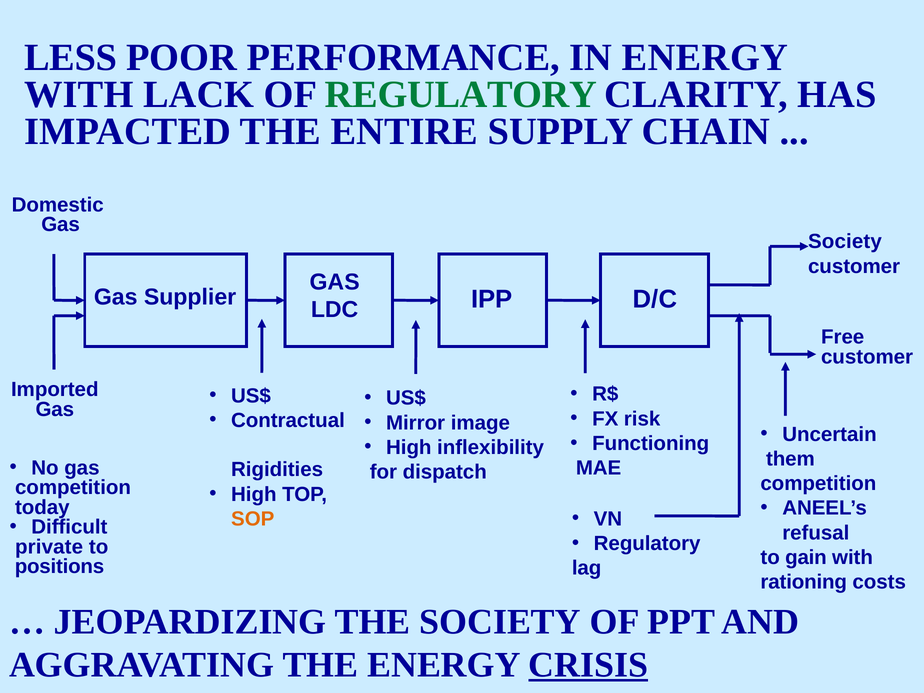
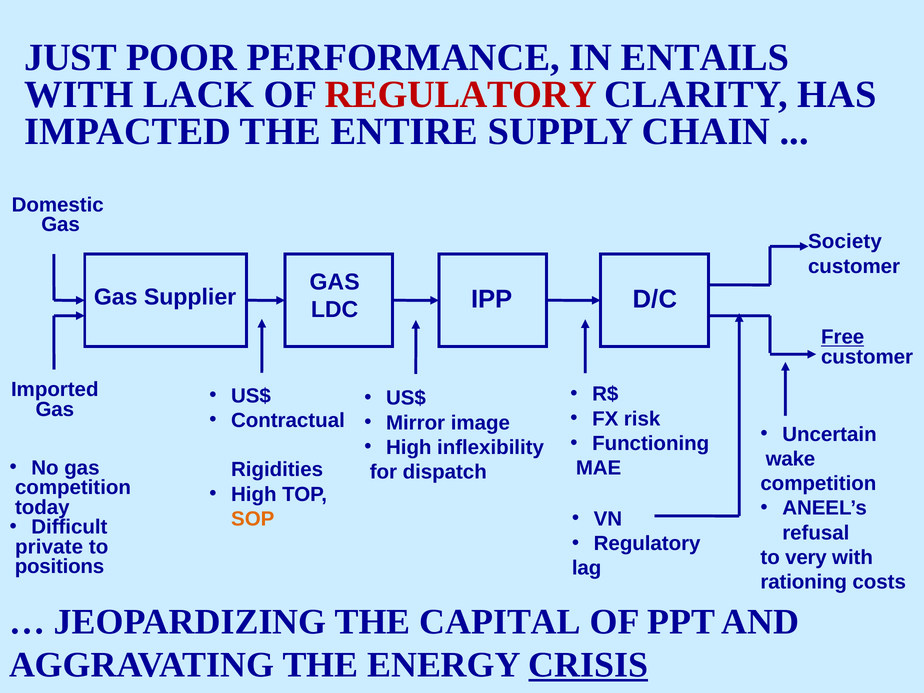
LESS: LESS -> JUST
IN ENERGY: ENERGY -> ENTAILS
REGULATORY at (461, 95) colour: green -> red
Free underline: none -> present
them: them -> wake
gain: gain -> very
THE SOCIETY: SOCIETY -> CAPITAL
